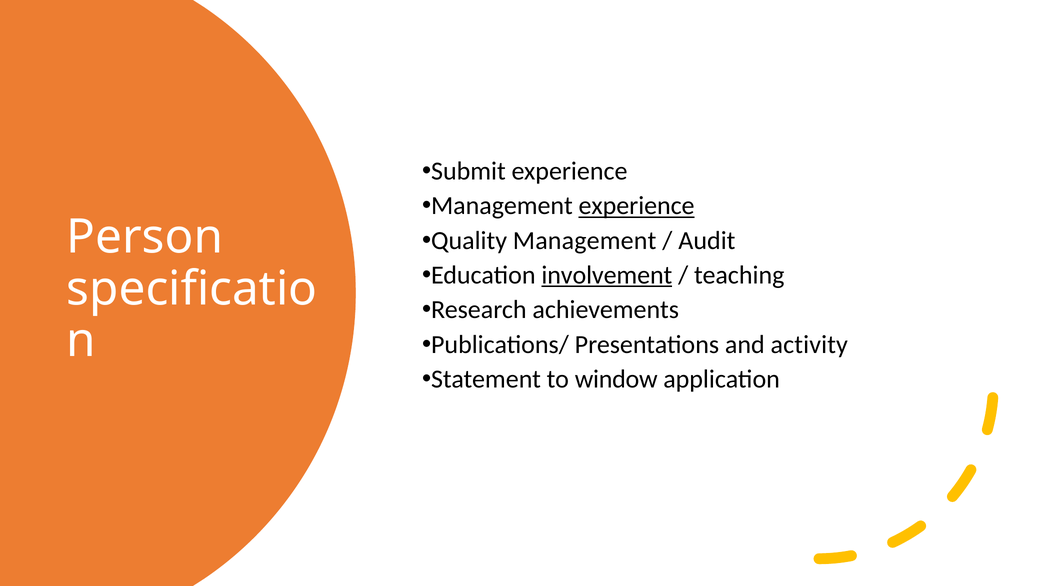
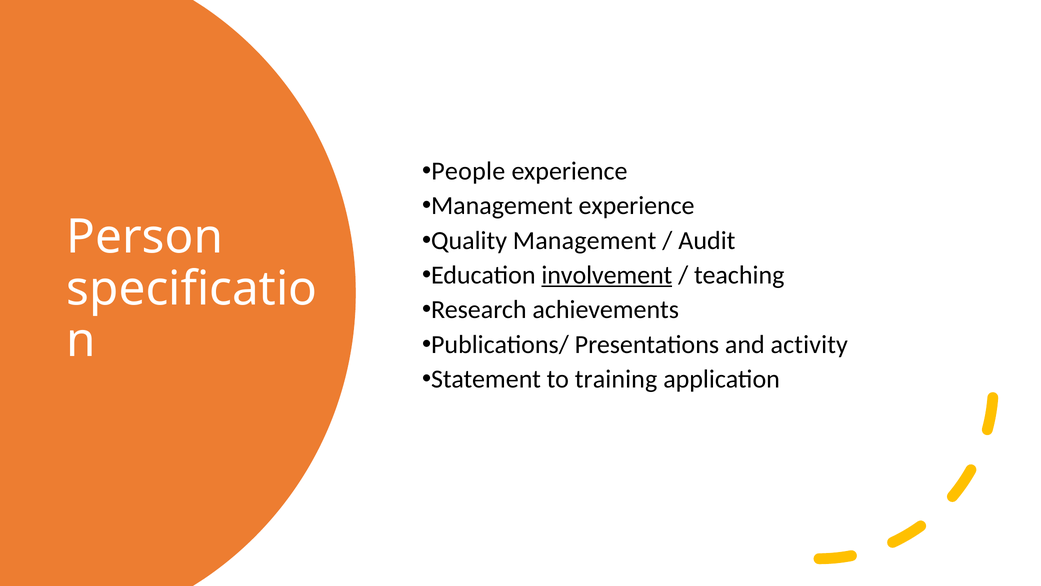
Submit: Submit -> People
experience at (637, 206) underline: present -> none
window: window -> training
